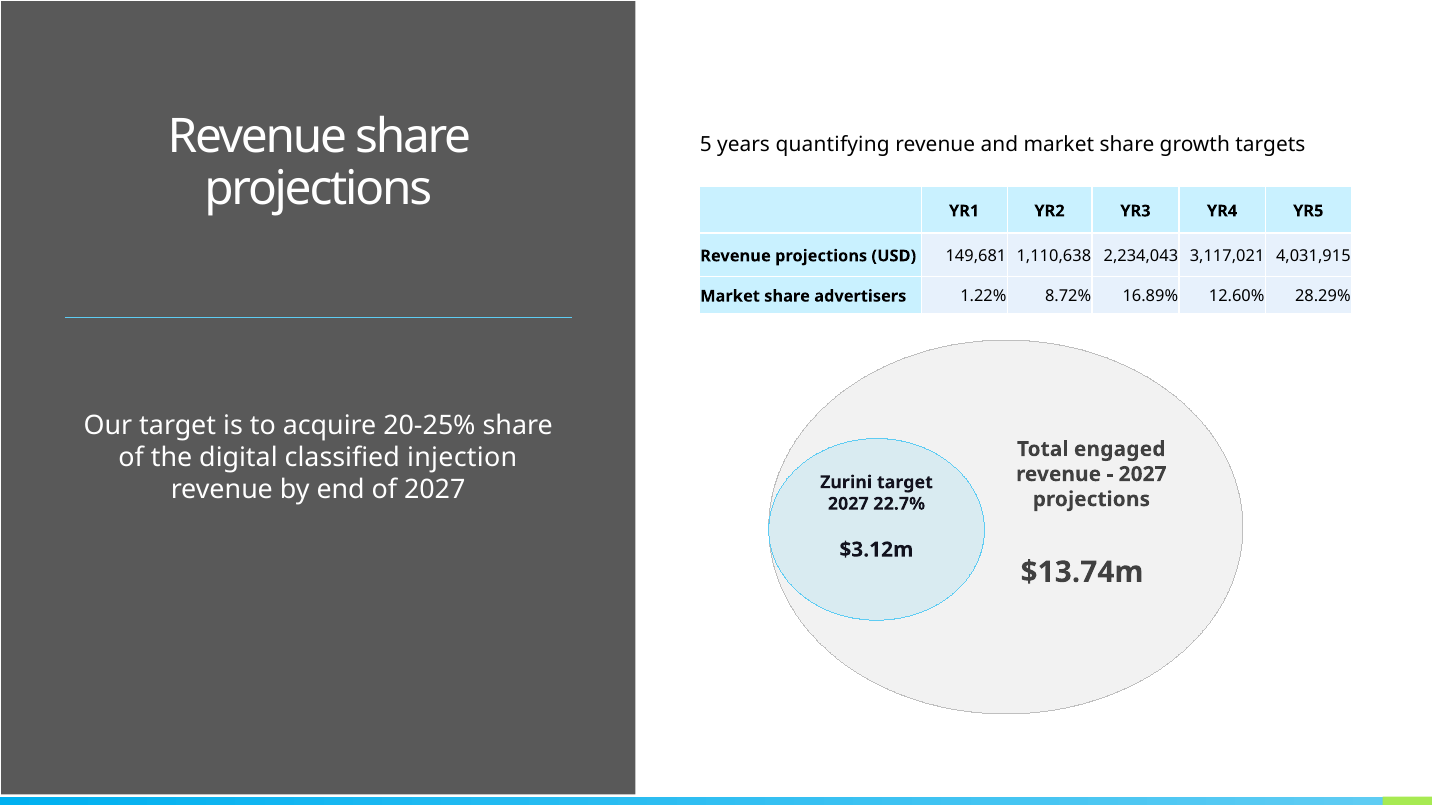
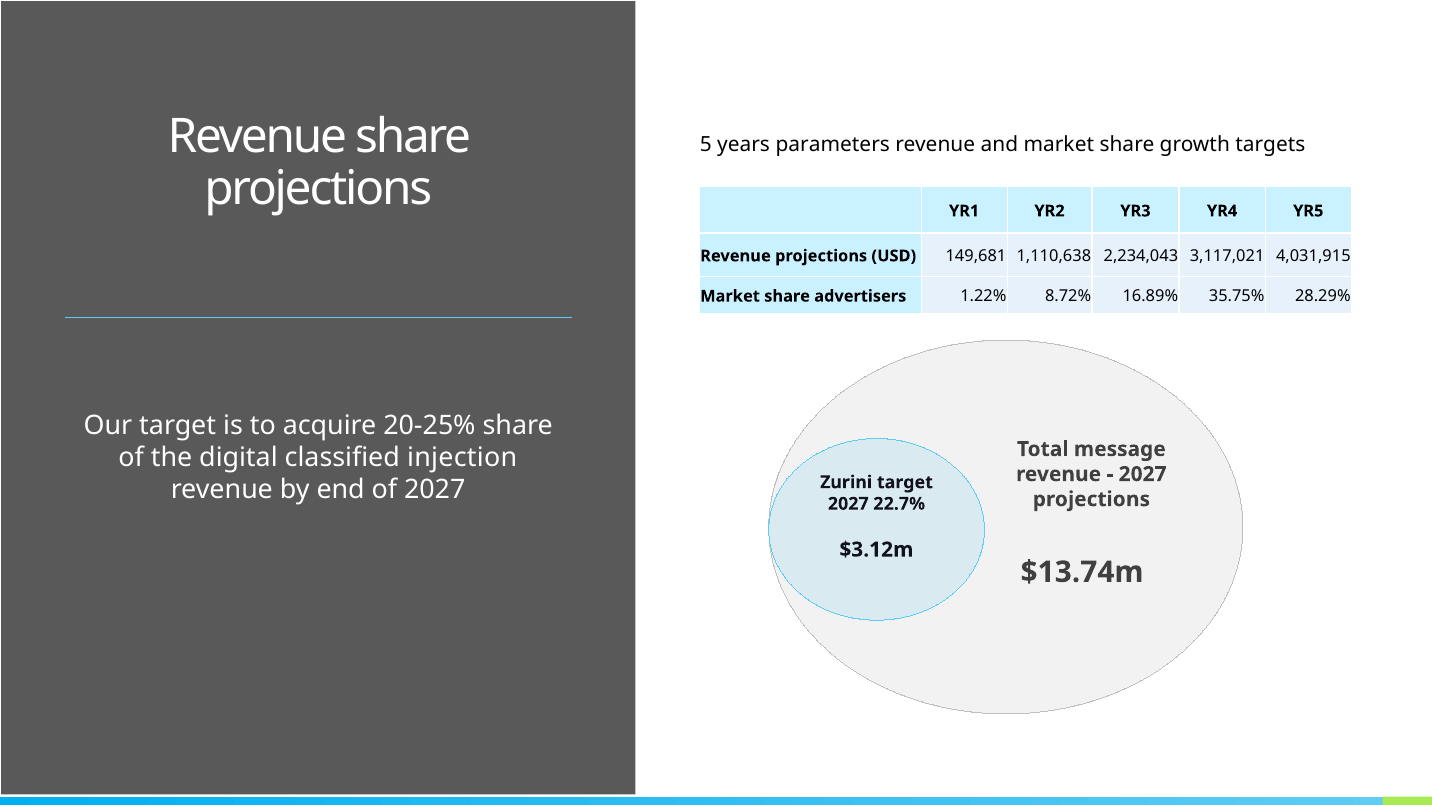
quantifying: quantifying -> parameters
12.60%: 12.60% -> 35.75%
engaged: engaged -> message
